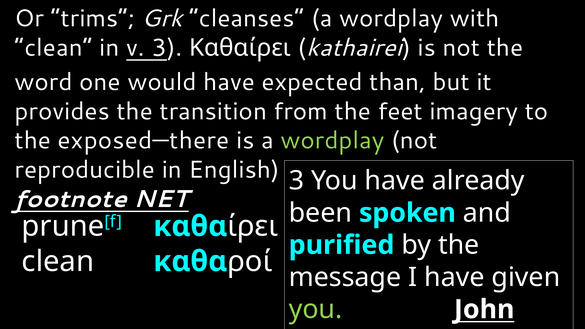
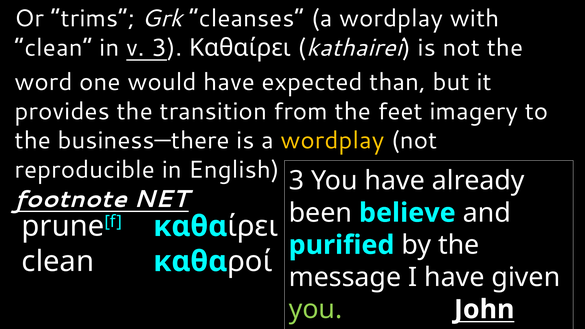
exposed—there: exposed—there -> business—there
wordplay at (333, 141) colour: light green -> yellow
spoken: spoken -> believe
